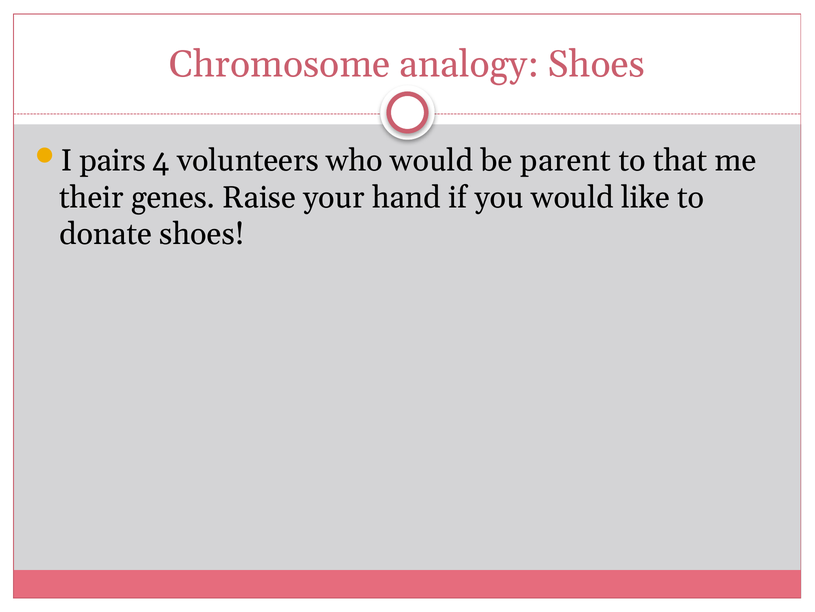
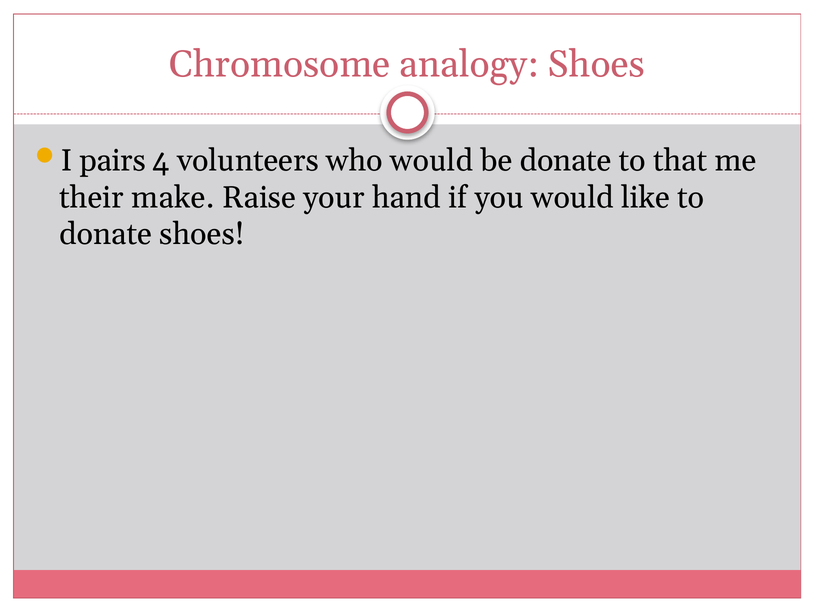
be parent: parent -> donate
genes: genes -> make
